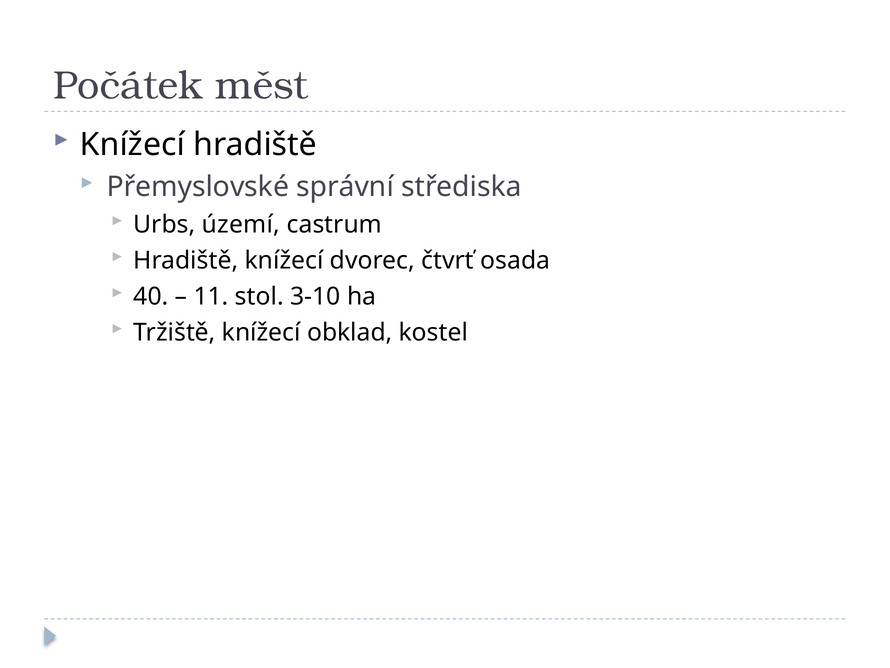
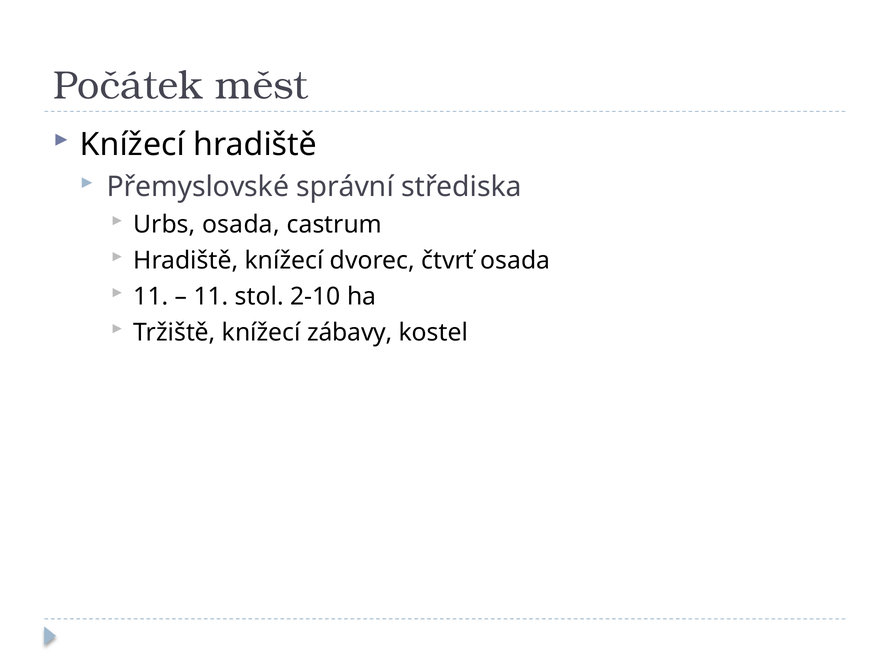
Urbs území: území -> osada
40 at (151, 296): 40 -> 11
3-10: 3-10 -> 2-10
obklad: obklad -> zábavy
